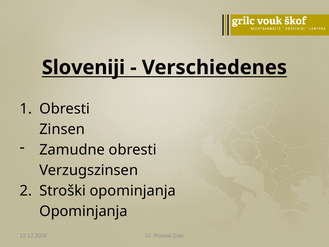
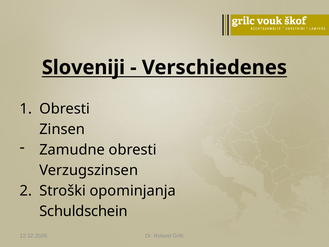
Opominjanja at (83, 211): Opominjanja -> Schuldschein
